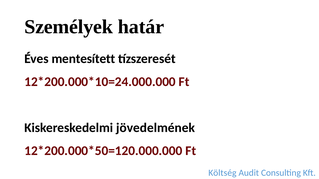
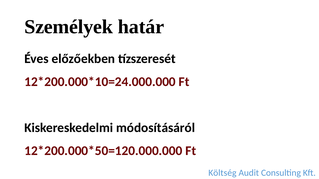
mentesített: mentesített -> előzőekben
jövedelmének: jövedelmének -> módosításáról
